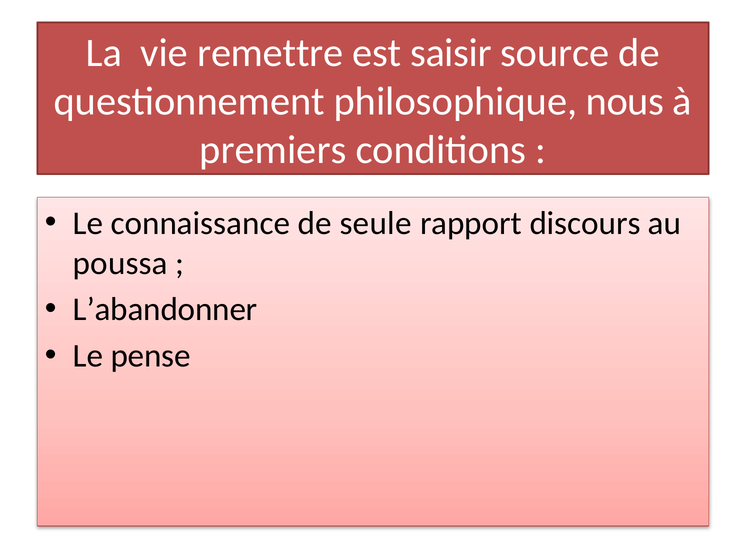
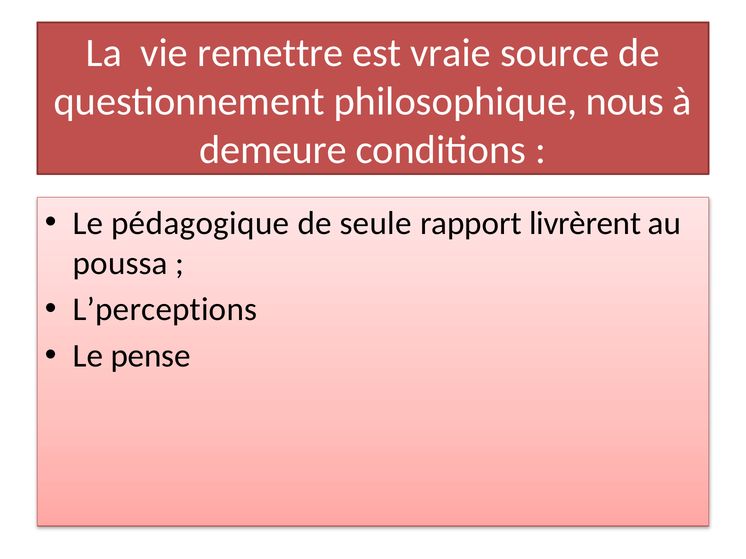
saisir: saisir -> vraie
premiers: premiers -> demeure
connaissance: connaissance -> pédagogique
discours: discours -> livrèrent
L’abandonner: L’abandonner -> L’perceptions
